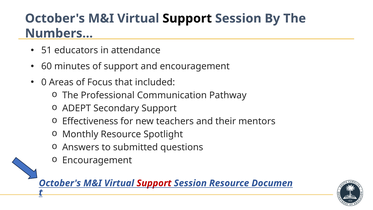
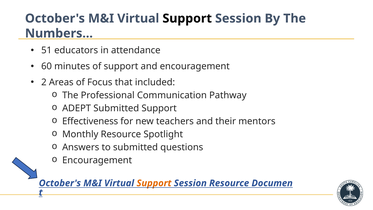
0: 0 -> 2
ADEPT Secondary: Secondary -> Submitted
Support at (154, 183) colour: red -> orange
